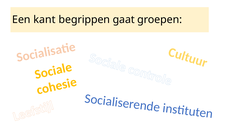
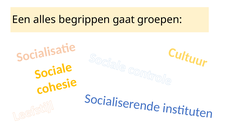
kant: kant -> alles
